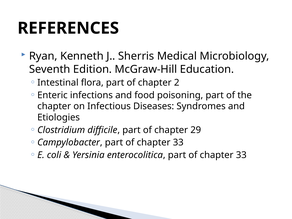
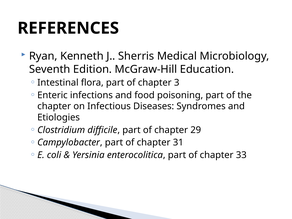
2: 2 -> 3
33 at (178, 143): 33 -> 31
